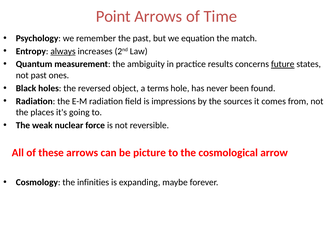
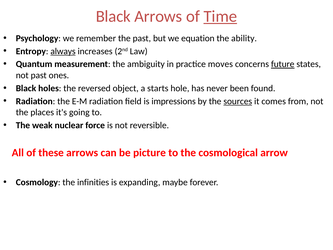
Point at (113, 16): Point -> Black
Time underline: none -> present
match: match -> ability
results: results -> moves
terms: terms -> starts
sources underline: none -> present
